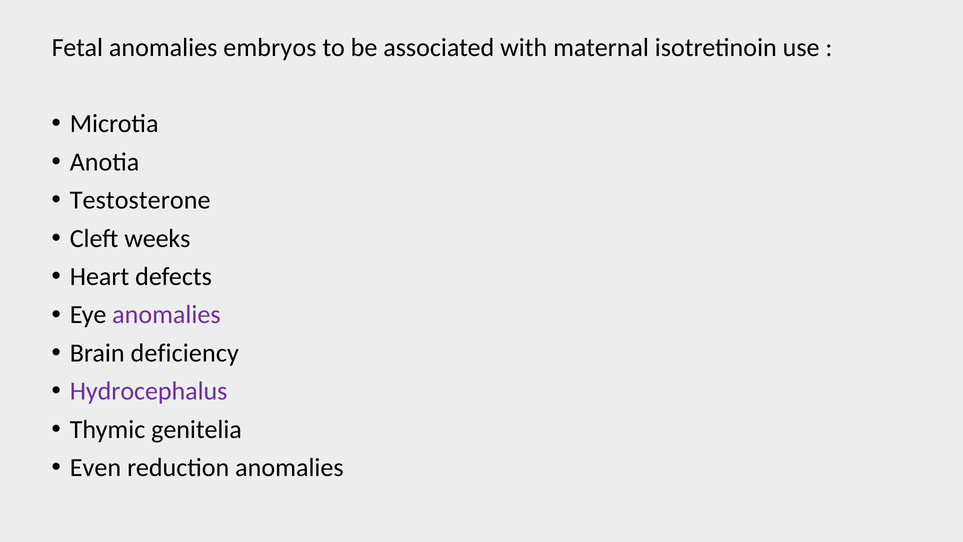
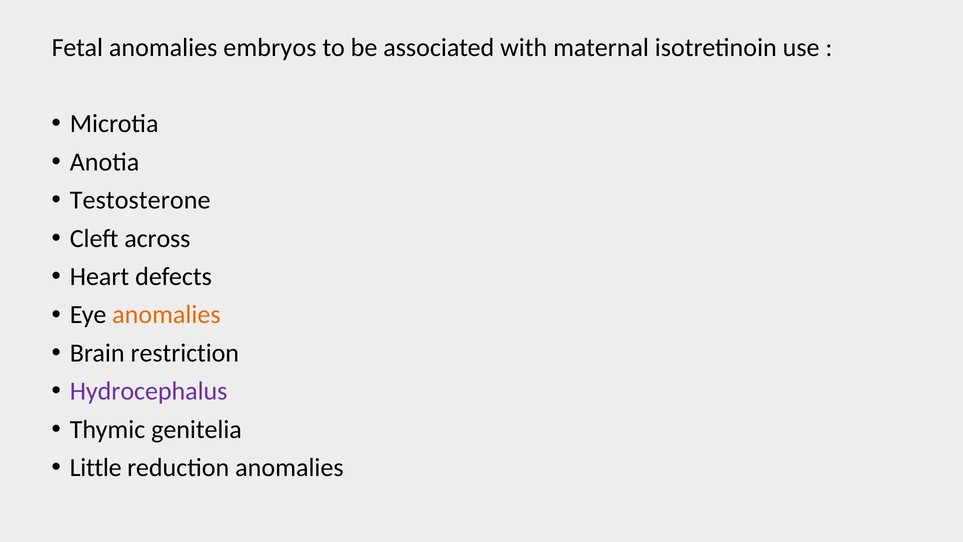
weeks: weeks -> across
anomalies at (166, 315) colour: purple -> orange
deficiency: deficiency -> restriction
Even: Even -> Little
